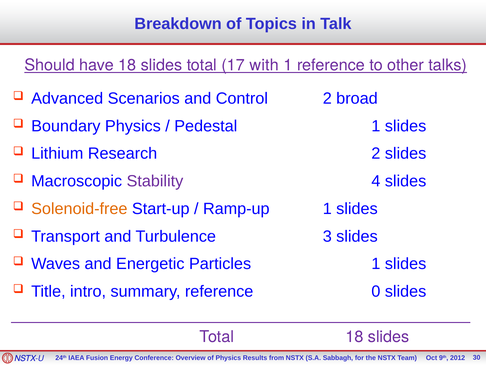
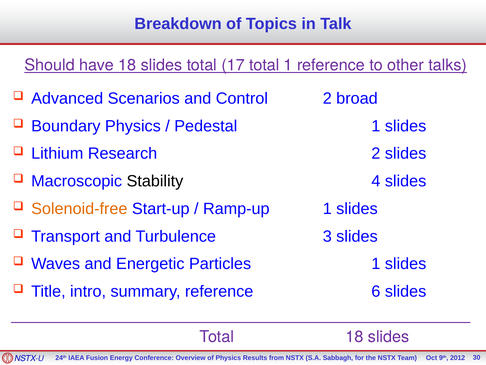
17 with: with -> total
Stability colour: purple -> black
0: 0 -> 6
